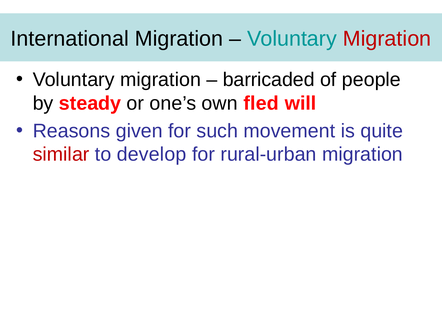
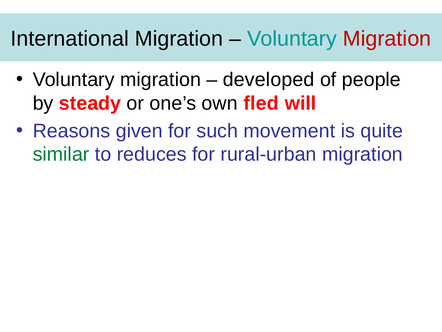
barricaded: barricaded -> developed
similar colour: red -> green
develop: develop -> reduces
